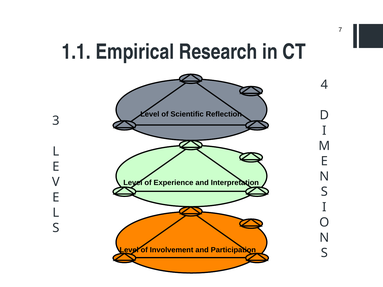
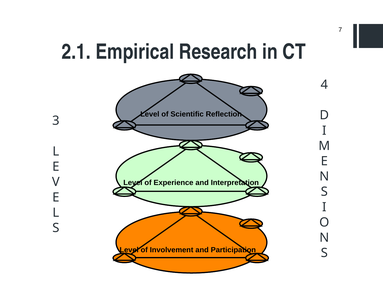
1.1: 1.1 -> 2.1
